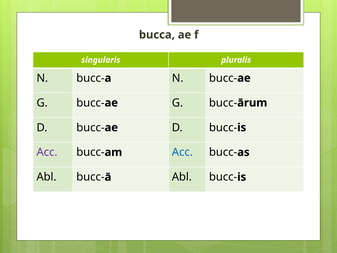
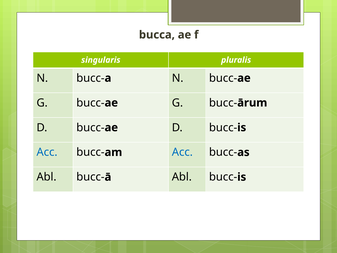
Acc at (47, 152) colour: purple -> blue
